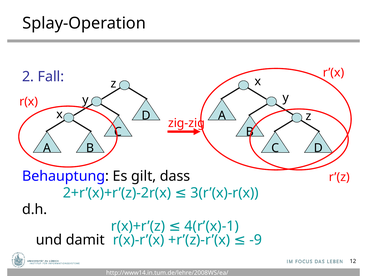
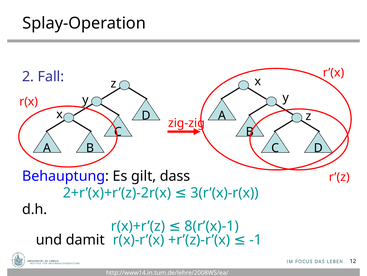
4(r’(x)-1: 4(r’(x)-1 -> 8(r’(x)-1
-9: -9 -> -1
